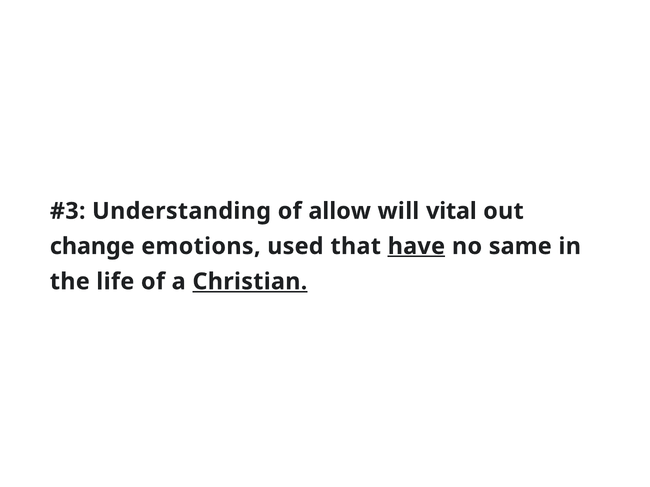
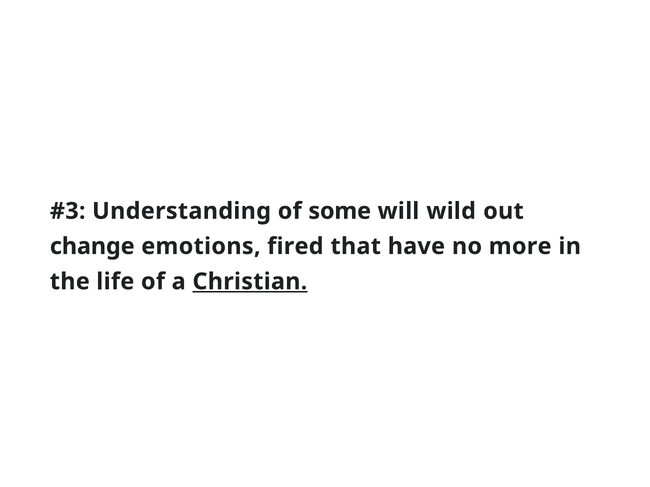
allow: allow -> some
vital: vital -> wild
used: used -> fired
have underline: present -> none
same: same -> more
